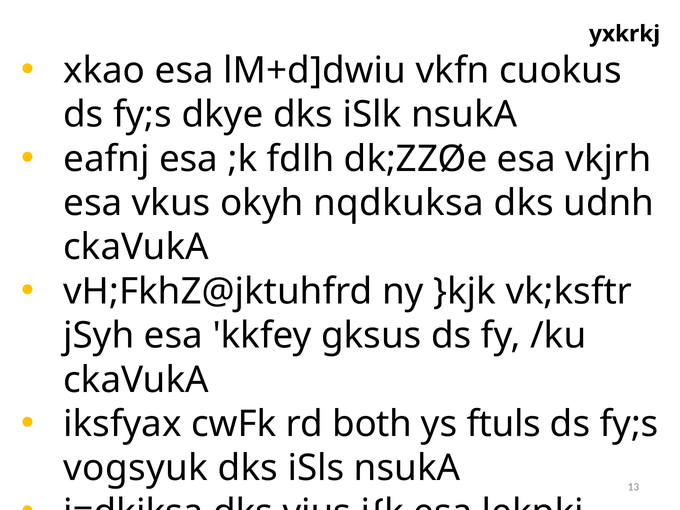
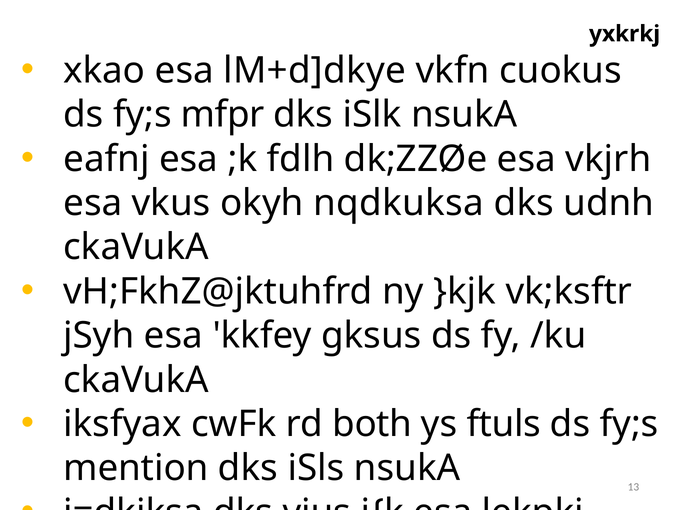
lM+d]dwiu: lM+d]dwiu -> lM+d]dkye
dkye: dkye -> mfpr
vogsyuk: vogsyuk -> mention
